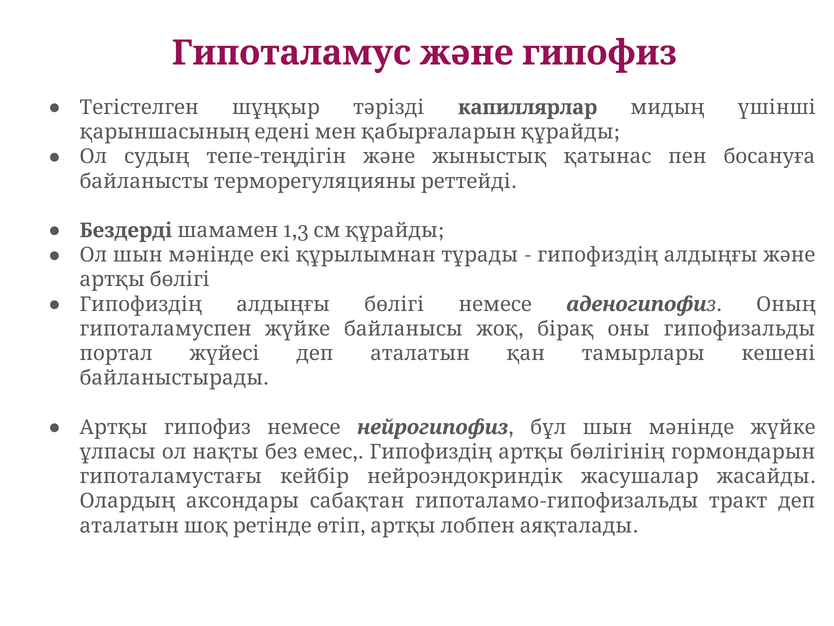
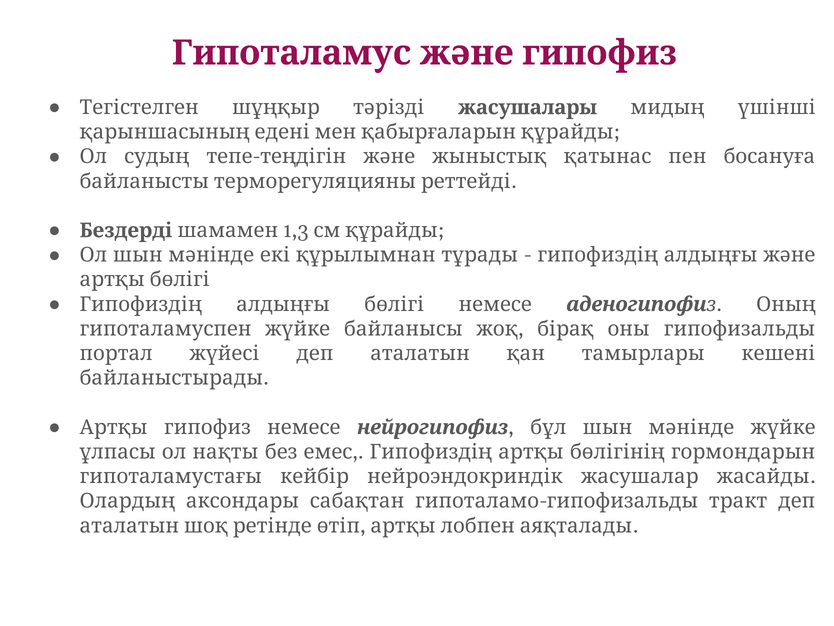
капиллярлар: капиллярлар -> жасушалары
